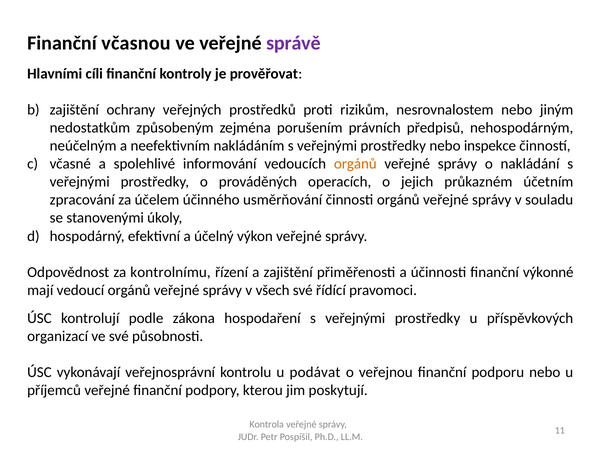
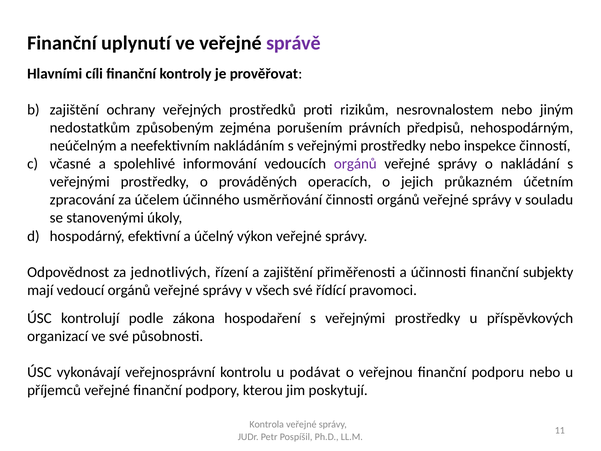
včasnou: včasnou -> uplynutí
orgánů at (355, 164) colour: orange -> purple
kontrolnímu: kontrolnímu -> jednotlivých
výkonné: výkonné -> subjekty
